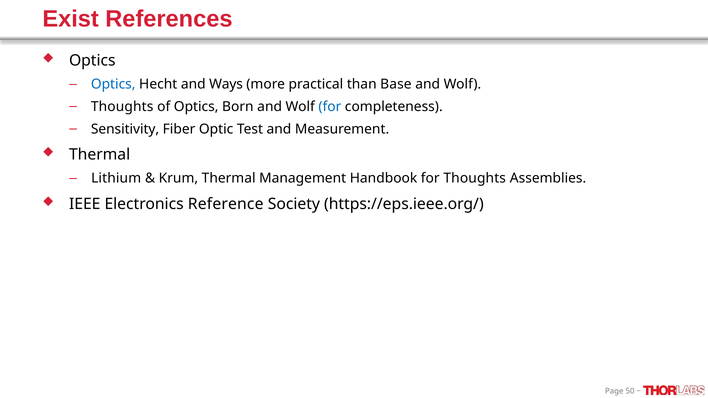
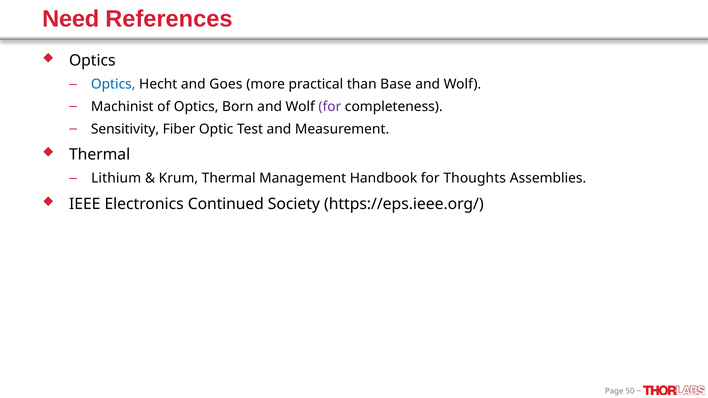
Exist: Exist -> Need
Ways: Ways -> Goes
Thoughts at (122, 107): Thoughts -> Machinist
for at (330, 107) colour: blue -> purple
Reference: Reference -> Continued
